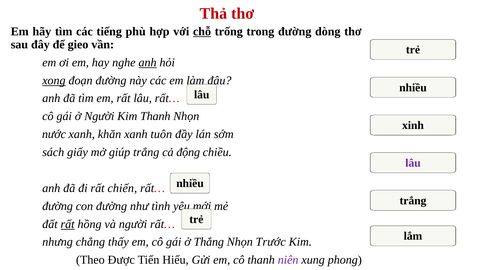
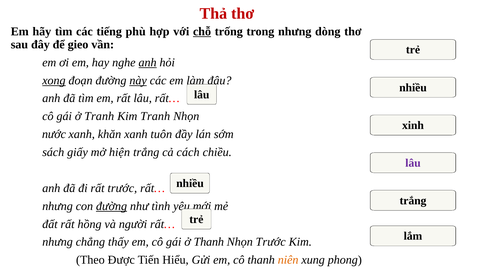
trong đường: đường -> nhưng
này underline: none -> present
ở Người: Người -> Tranh
Kim Thanh: Thanh -> Tranh
giúp: giúp -> hiện
động: động -> cách
rất chiến: chiến -> trước
đường at (58, 206): đường -> nhưng
đường at (112, 206) underline: none -> present
rất at (68, 224) underline: present -> none
ở Thắng: Thắng -> Thanh
niên colour: purple -> orange
